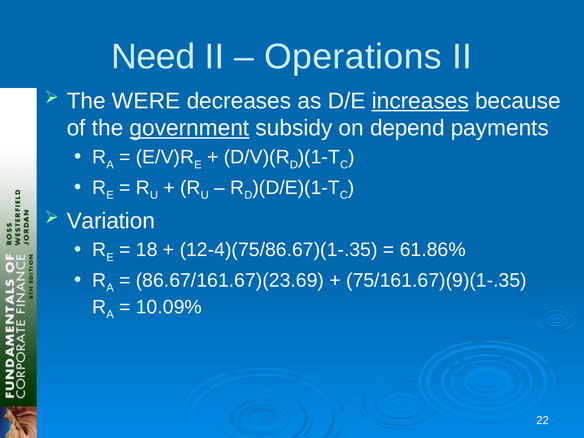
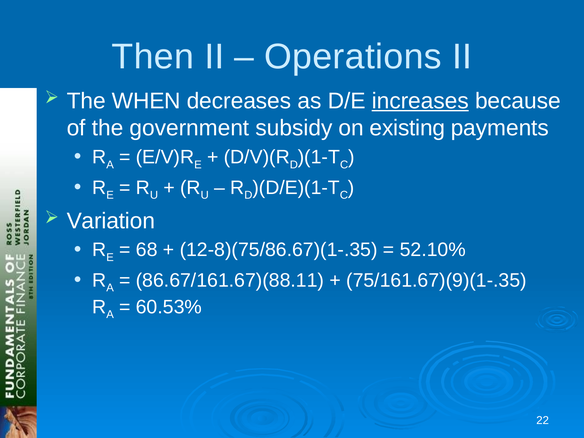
Need: Need -> Then
WERE: WERE -> WHEN
government underline: present -> none
depend: depend -> existing
18: 18 -> 68
12-4)(75/86.67)(1-.35: 12-4)(75/86.67)(1-.35 -> 12-8)(75/86.67)(1-.35
61.86%: 61.86% -> 52.10%
86.67/161.67)(23.69: 86.67/161.67)(23.69 -> 86.67/161.67)(88.11
10.09%: 10.09% -> 60.53%
